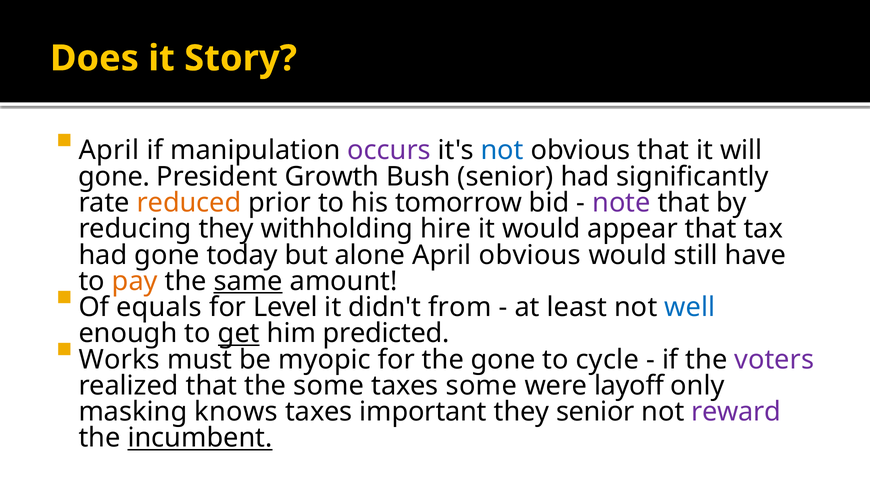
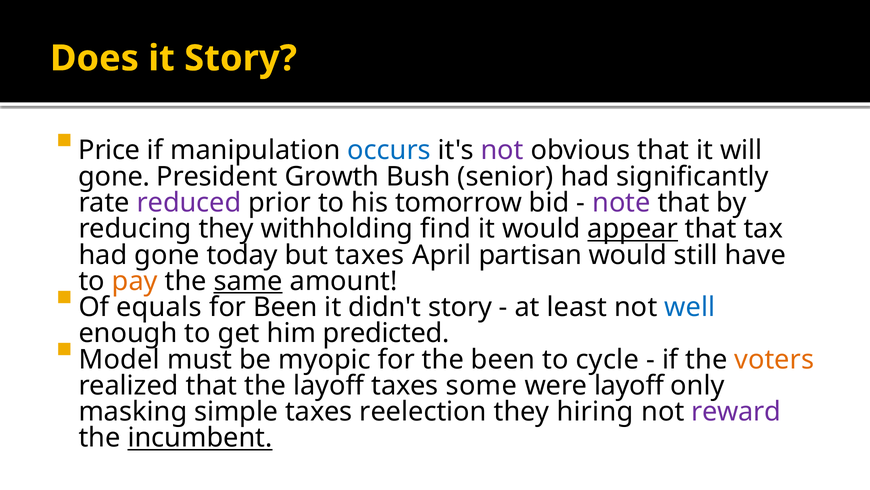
April at (109, 150): April -> Price
occurs colour: purple -> blue
not at (502, 150) colour: blue -> purple
reduced colour: orange -> purple
hire: hire -> find
appear underline: none -> present
but alone: alone -> taxes
April obvious: obvious -> partisan
for Level: Level -> Been
didn't from: from -> story
get underline: present -> none
Works: Works -> Model
the gone: gone -> been
voters colour: purple -> orange
the some: some -> layoff
knows: knows -> simple
important: important -> reelection
they senior: senior -> hiring
